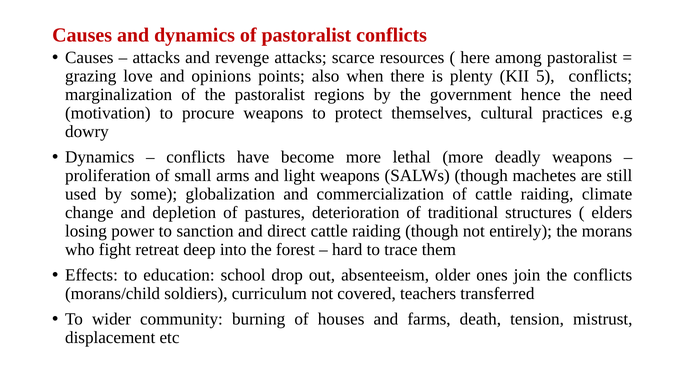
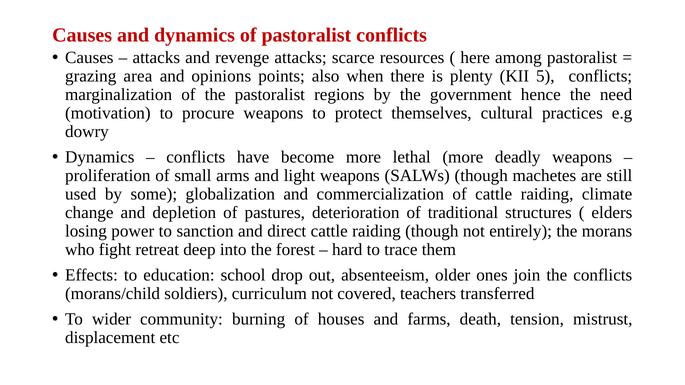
love: love -> area
